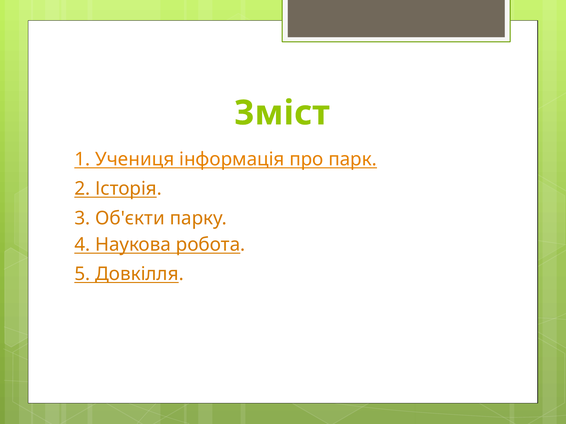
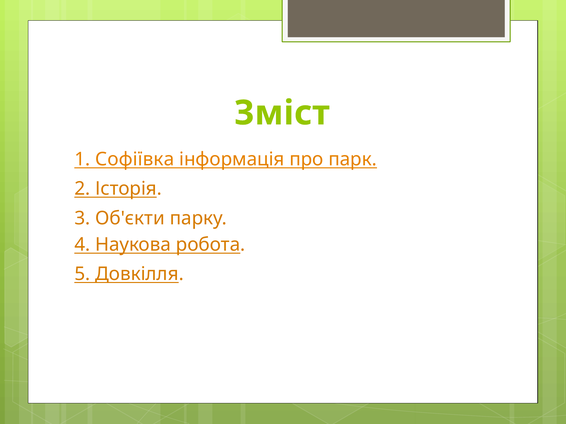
Учениця: Учениця -> Софіївка
